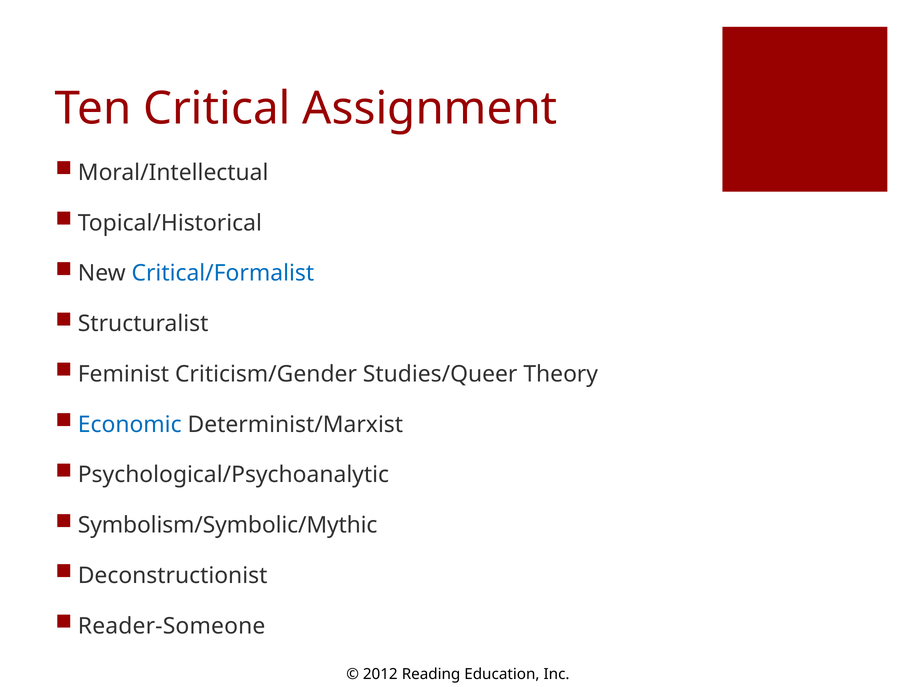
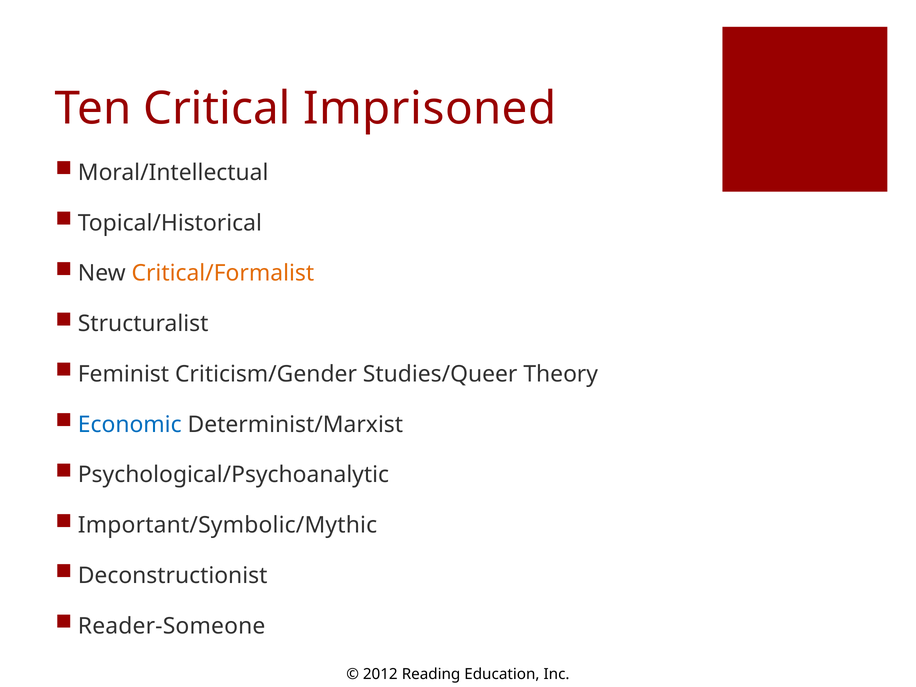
Assignment: Assignment -> Imprisoned
Critical/Formalist colour: blue -> orange
Symbolism/Symbolic/Mythic: Symbolism/Symbolic/Mythic -> Important/Symbolic/Mythic
